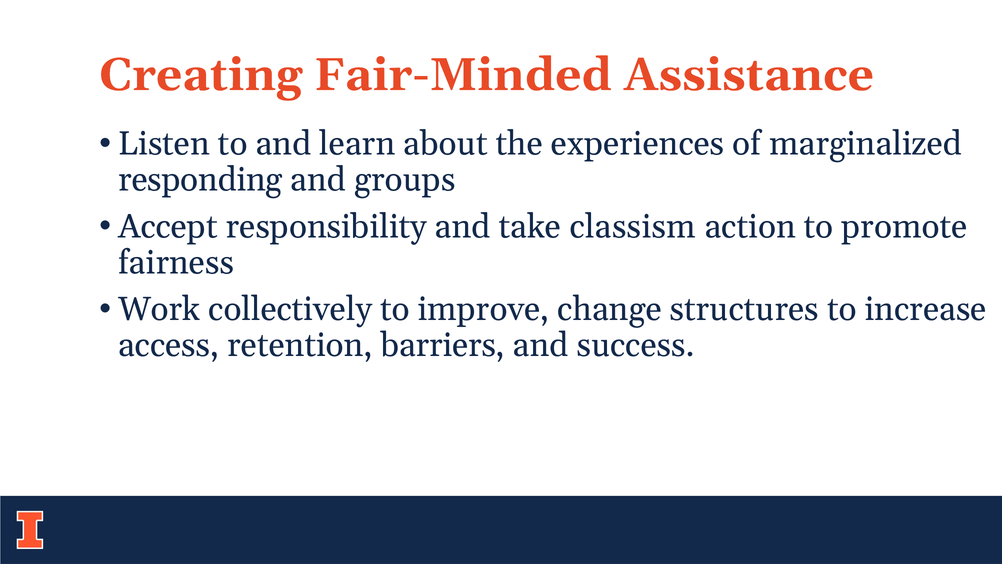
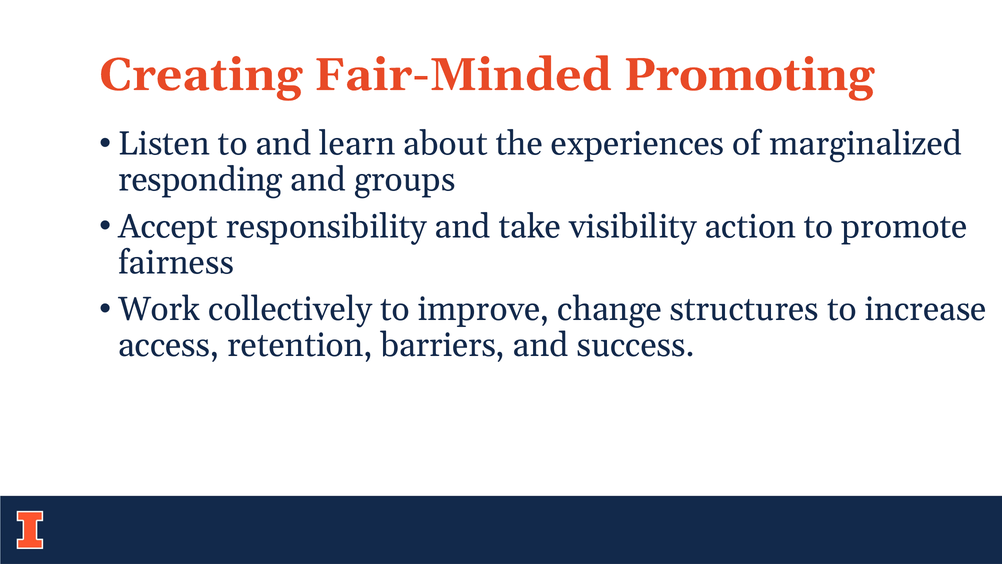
Assistance: Assistance -> Promoting
classism: classism -> visibility
